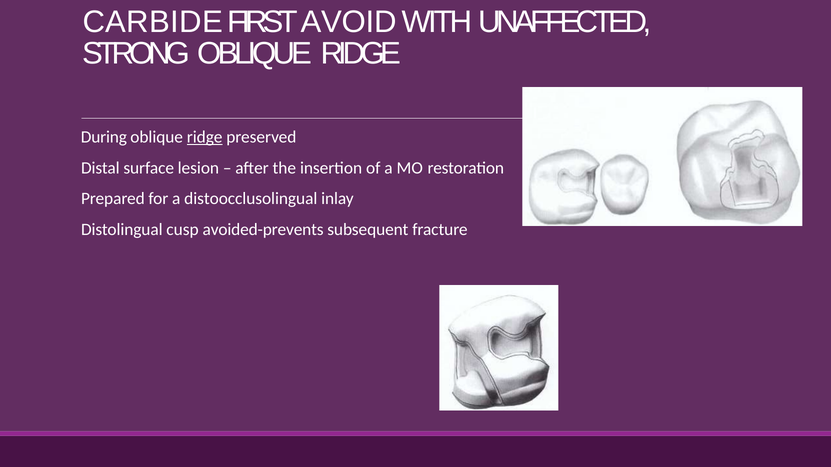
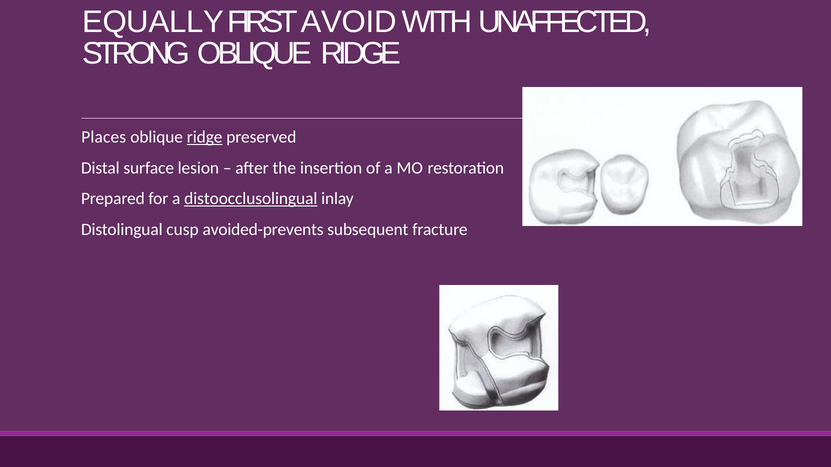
CARBIDE: CARBIDE -> EQUALLY
During: During -> Places
distoocclusolingual underline: none -> present
